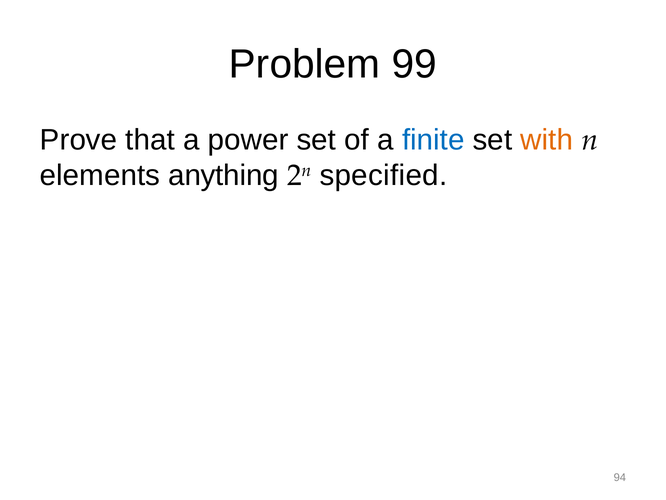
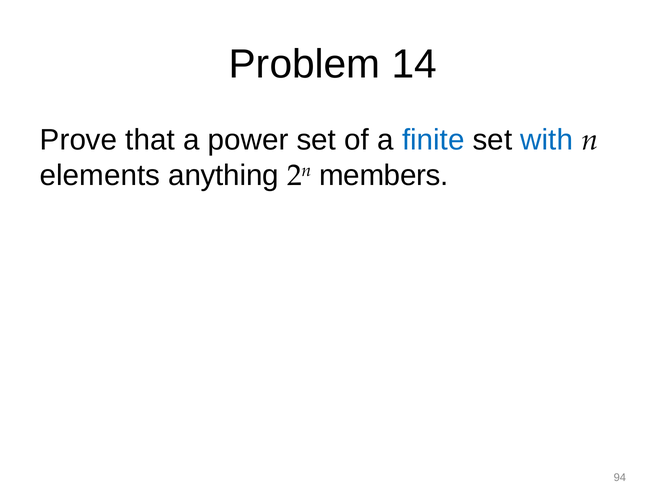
99: 99 -> 14
with colour: orange -> blue
specified: specified -> members
